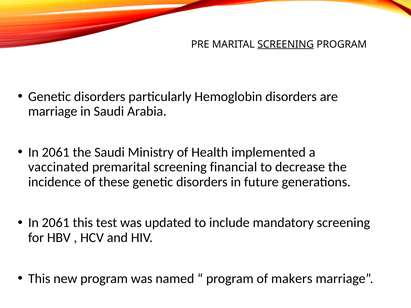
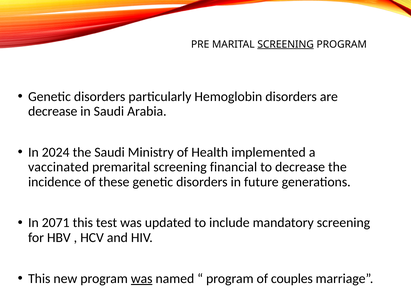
marriage at (53, 111): marriage -> decrease
2061 at (56, 152): 2061 -> 2024
2061 at (56, 223): 2061 -> 2071
was at (142, 279) underline: none -> present
makers: makers -> couples
